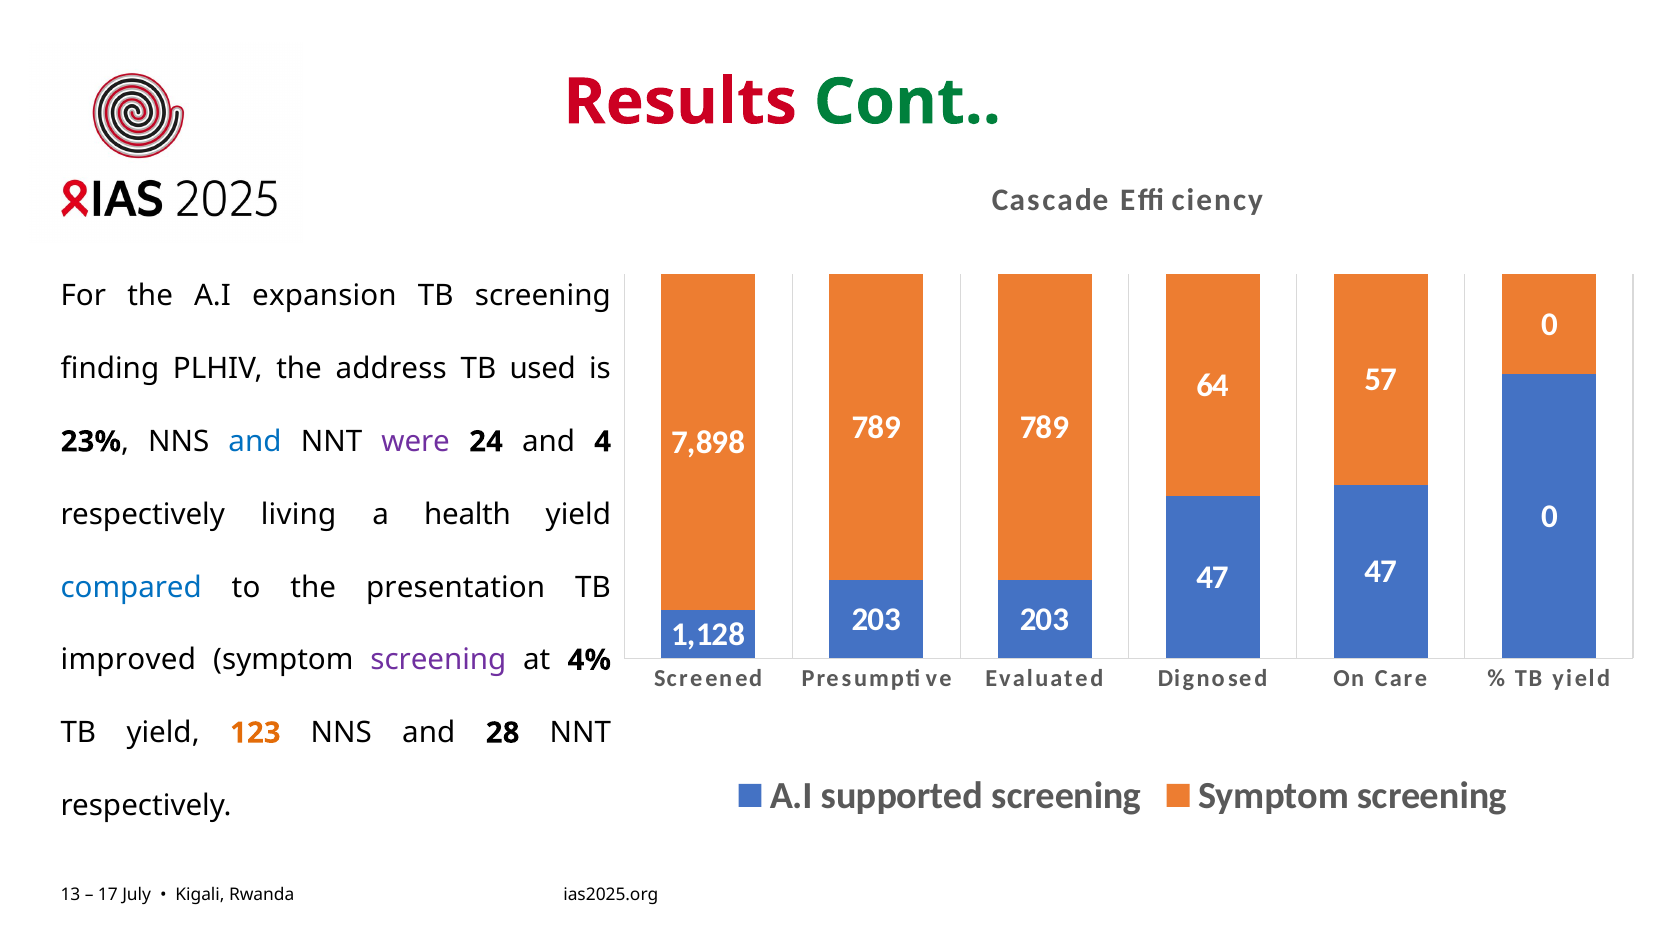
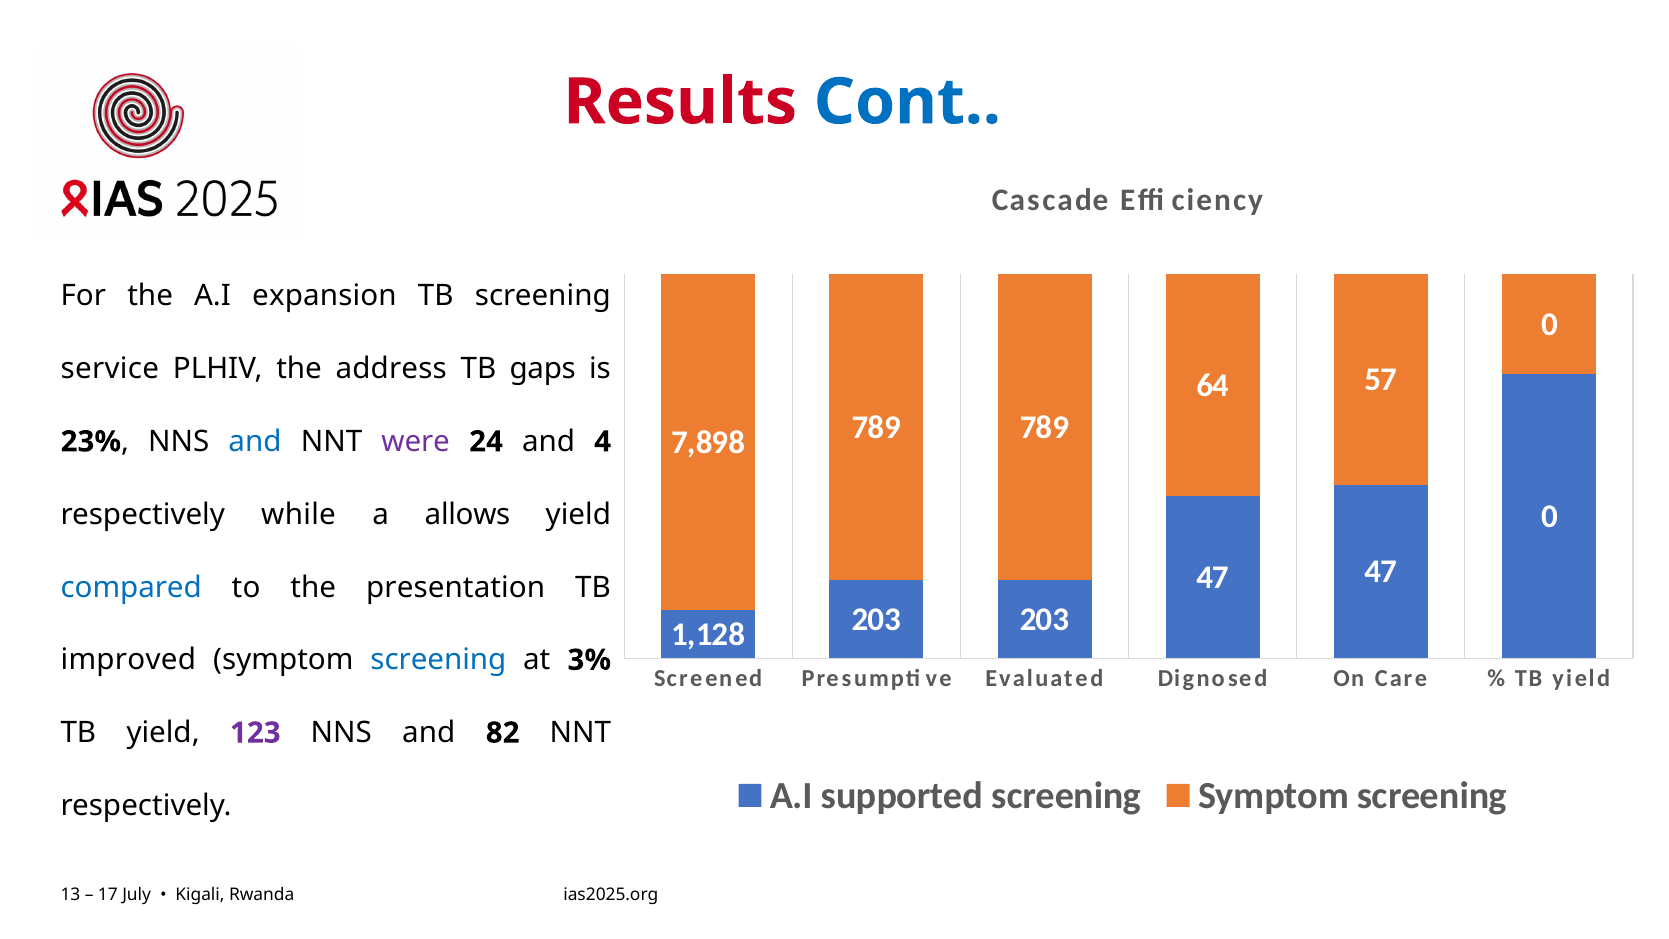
Cont colour: green -> blue
finding: finding -> service
used: used -> gaps
living: living -> while
health: health -> allows
screening at (438, 660) colour: purple -> blue
4%: 4% -> 3%
123 colour: orange -> purple
28: 28 -> 82
